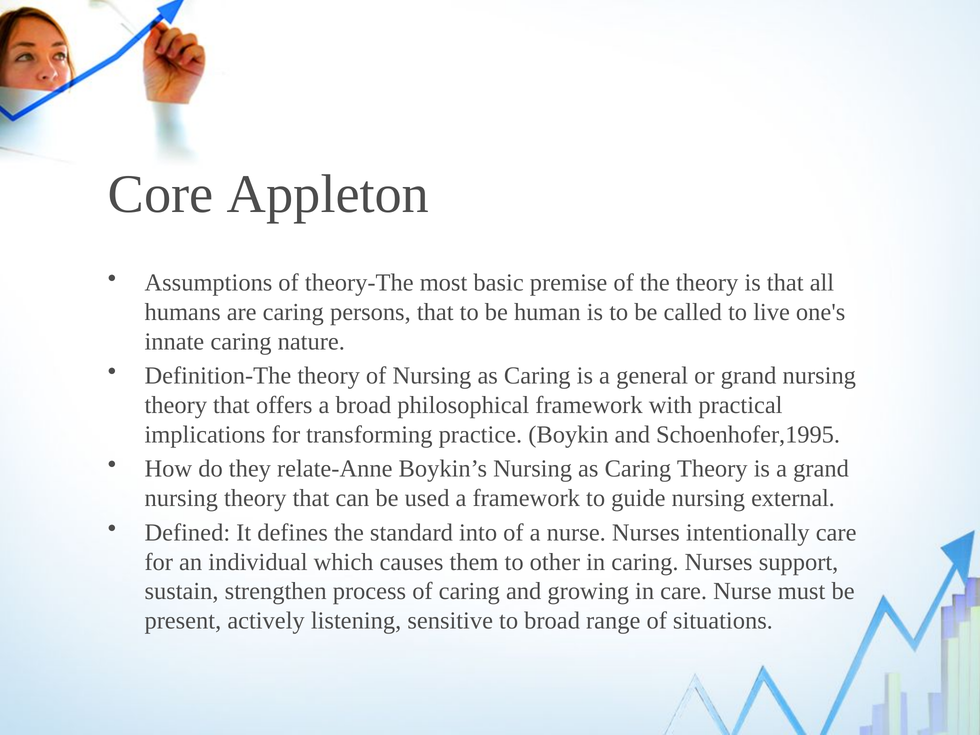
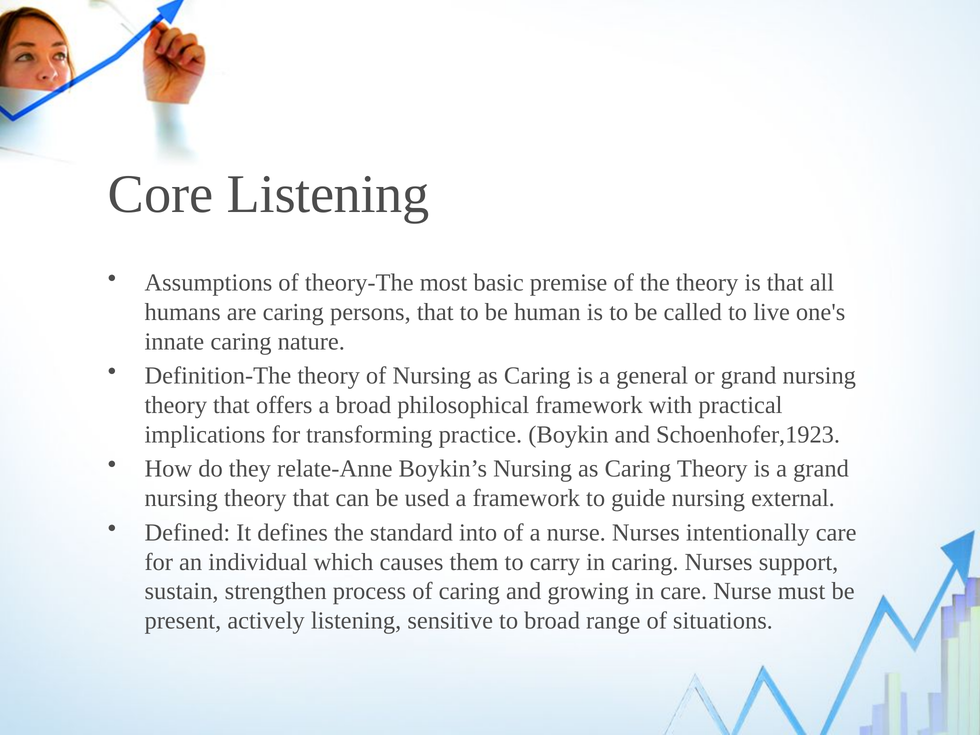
Core Appleton: Appleton -> Listening
Schoenhofer,1995: Schoenhofer,1995 -> Schoenhofer,1923
other: other -> carry
